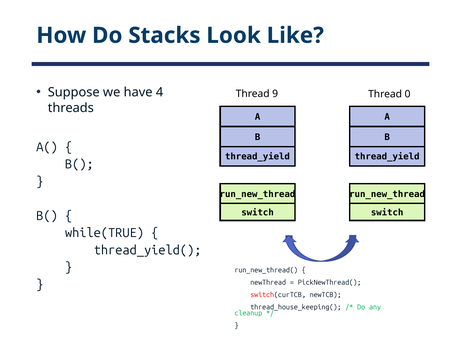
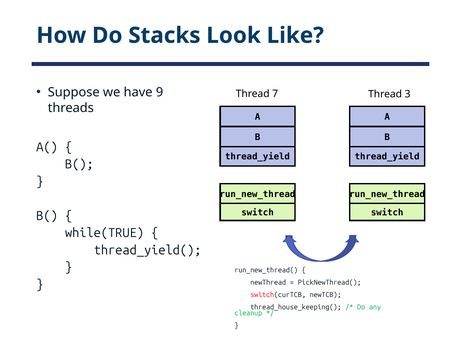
4: 4 -> 9
9: 9 -> 7
0: 0 -> 3
